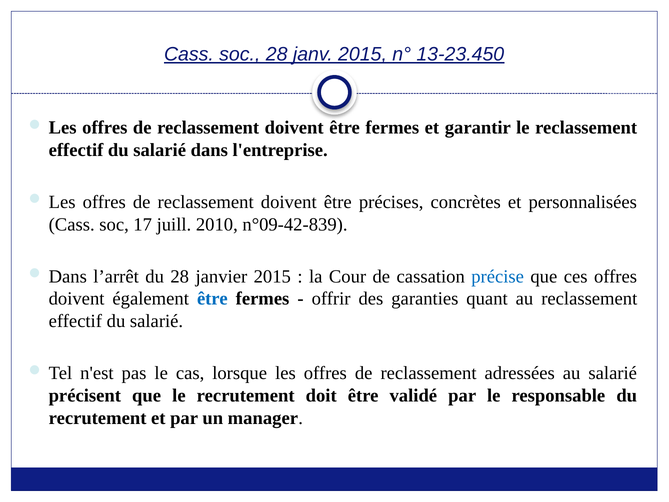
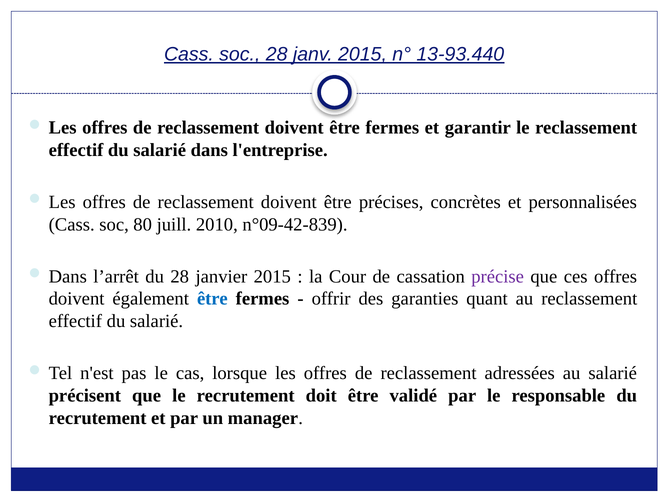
13-23.450: 13-23.450 -> 13-93.440
17: 17 -> 80
précise colour: blue -> purple
